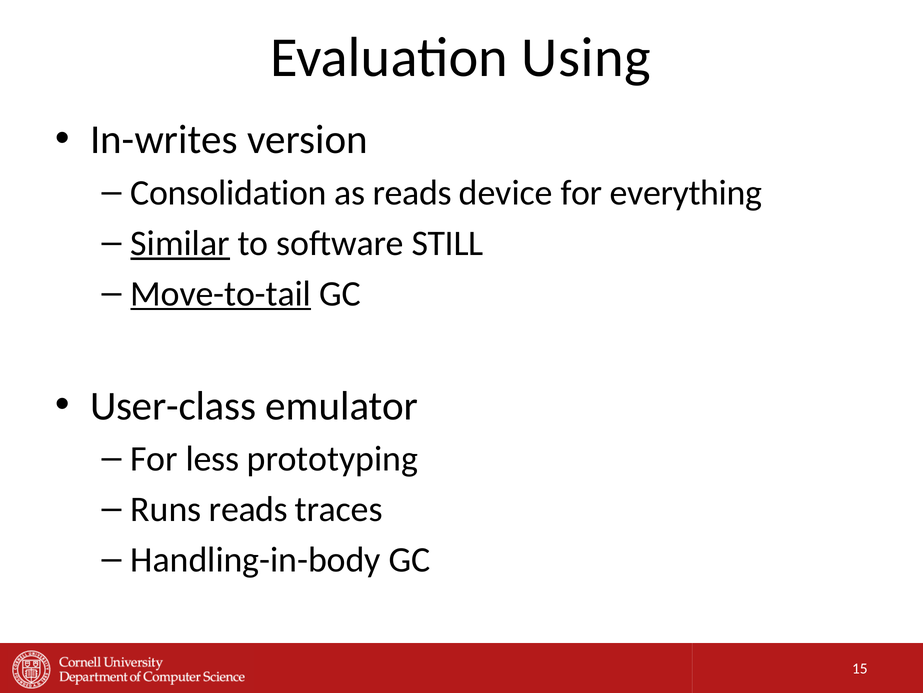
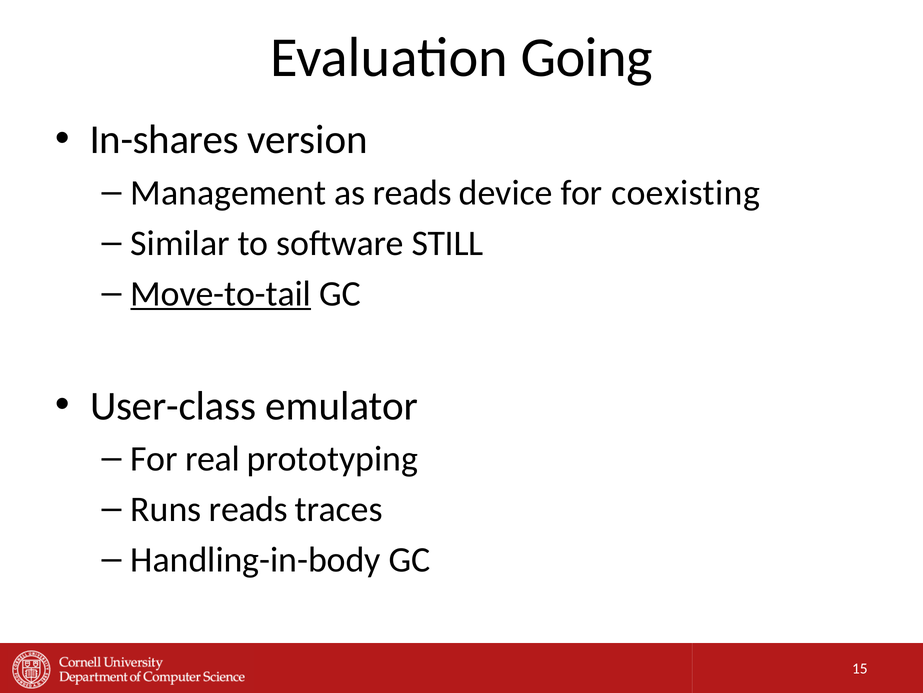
Using: Using -> Going
In-writes: In-writes -> In-shares
Consolidation: Consolidation -> Management
everything: everything -> coexisting
Similar underline: present -> none
less: less -> real
